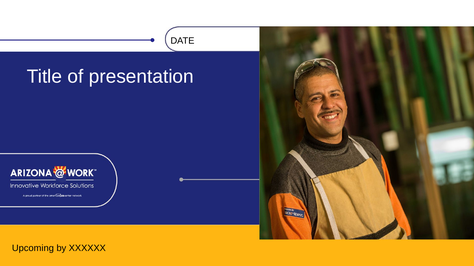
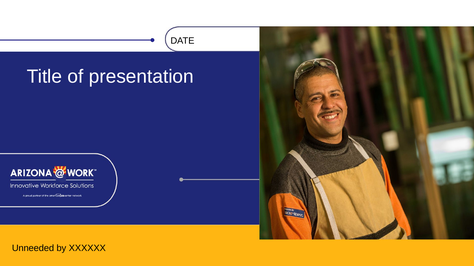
Upcoming: Upcoming -> Unneeded
